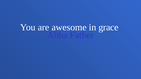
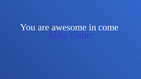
grace: grace -> come
